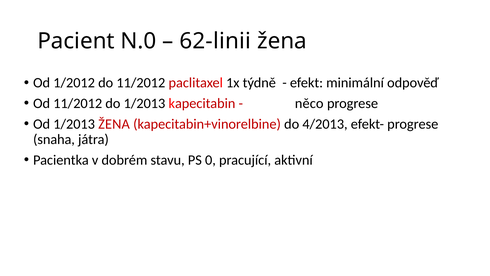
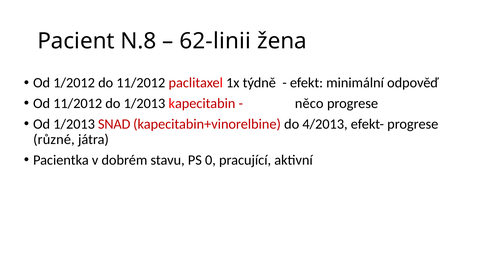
N.0: N.0 -> N.8
1/2013 ŽENA: ŽENA -> SNAD
snaha: snaha -> různé
